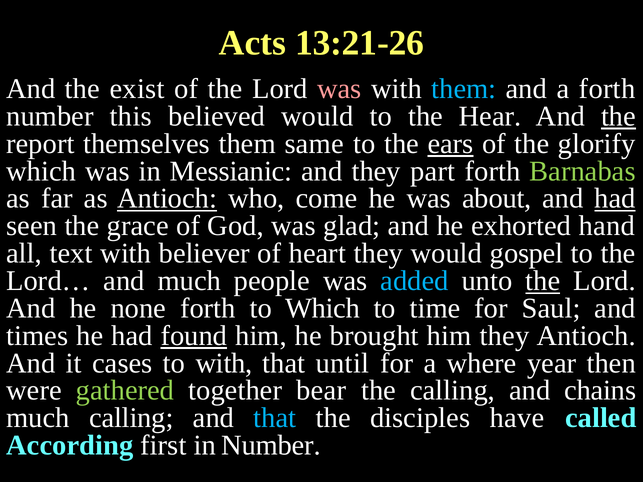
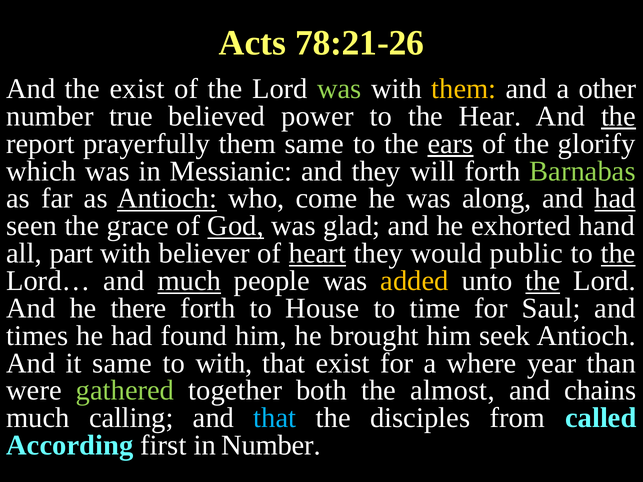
13:21-26: 13:21-26 -> 78:21-26
was at (339, 89) colour: pink -> light green
them at (464, 89) colour: light blue -> yellow
a forth: forth -> other
this: this -> true
believed would: would -> power
themselves: themselves -> prayerfully
part: part -> will
about: about -> along
God underline: none -> present
text: text -> part
heart underline: none -> present
gospel: gospel -> public
the at (618, 254) underline: none -> present
much at (189, 281) underline: none -> present
added colour: light blue -> yellow
none: none -> there
to Which: Which -> House
found underline: present -> none
him they: they -> seek
it cases: cases -> same
that until: until -> exist
then: then -> than
bear: bear -> both
the calling: calling -> almost
have: have -> from
